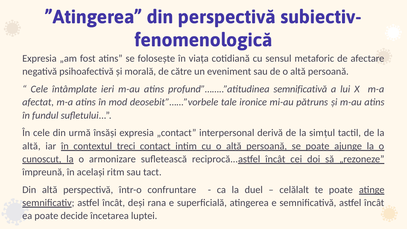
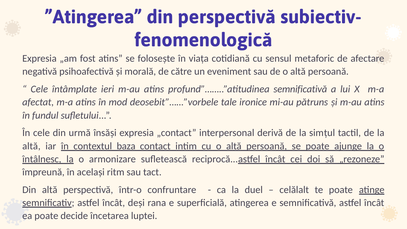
treci: treci -> baza
cunoscut: cunoscut -> întâlnesc
